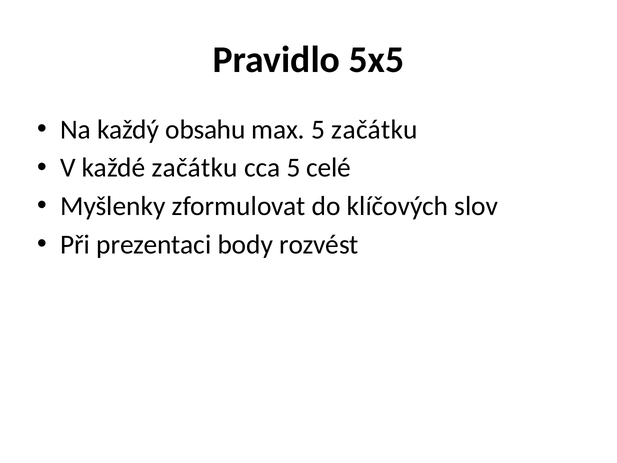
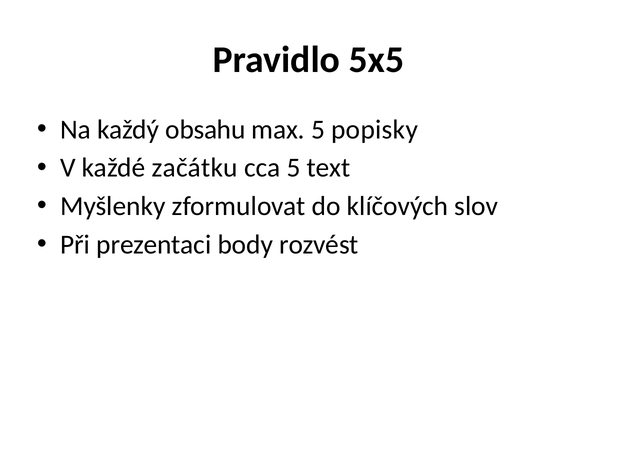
5 začátku: začátku -> popisky
celé: celé -> text
